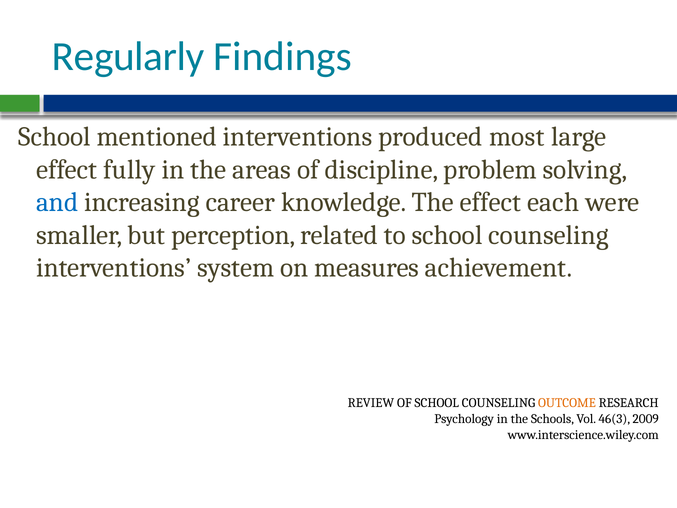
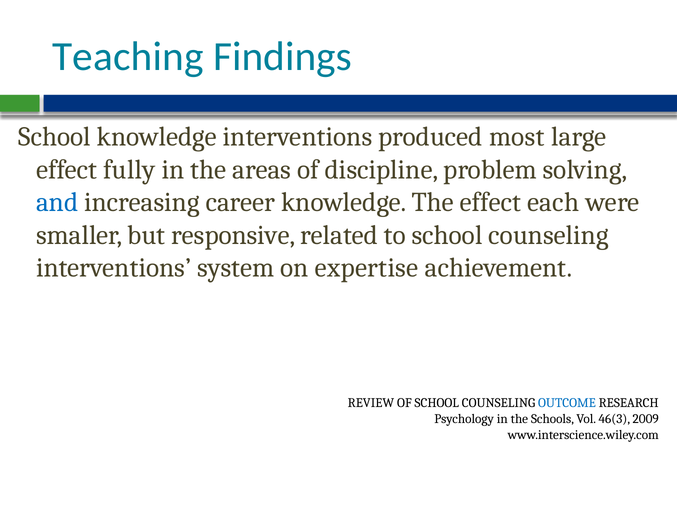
Regularly: Regularly -> Teaching
School mentioned: mentioned -> knowledge
perception: perception -> responsive
measures: measures -> expertise
OUTCOME colour: orange -> blue
